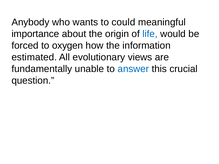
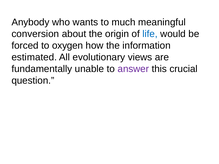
could: could -> much
importance: importance -> conversion
answer colour: blue -> purple
